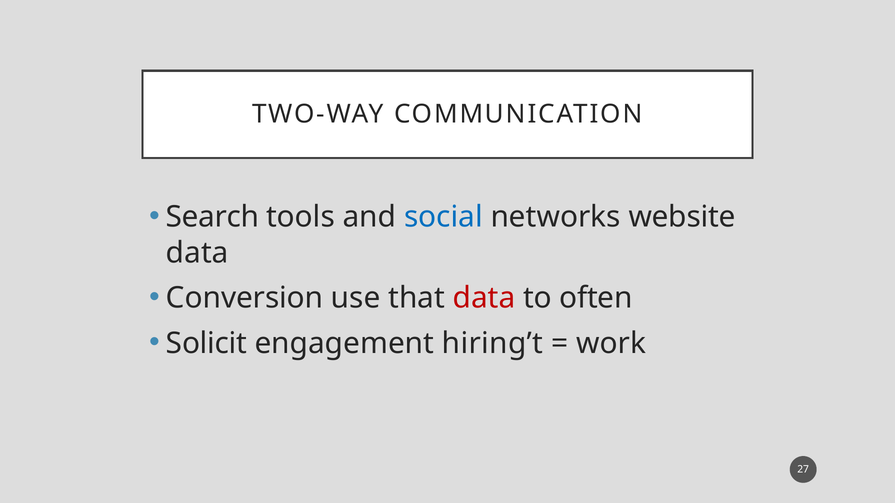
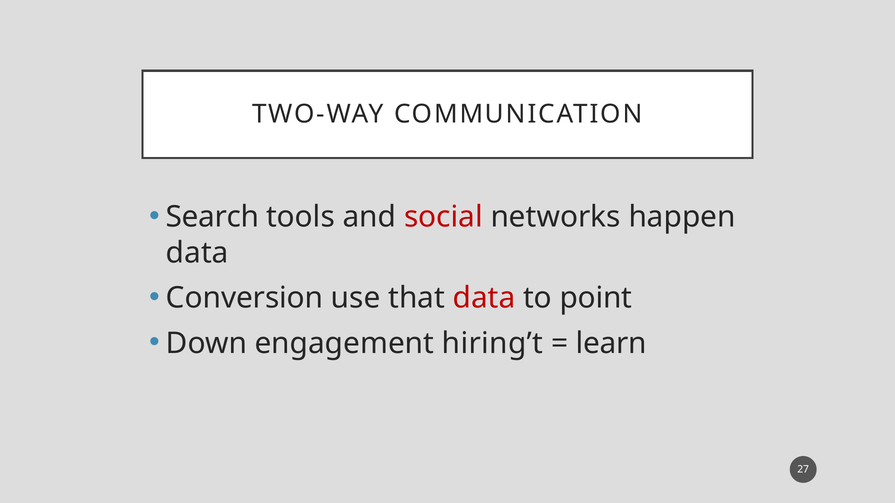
social colour: blue -> red
website: website -> happen
often: often -> point
Solicit: Solicit -> Down
work: work -> learn
